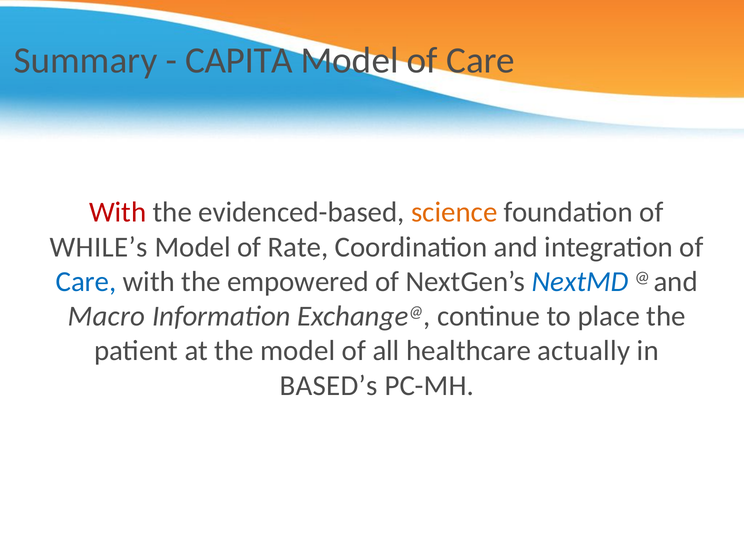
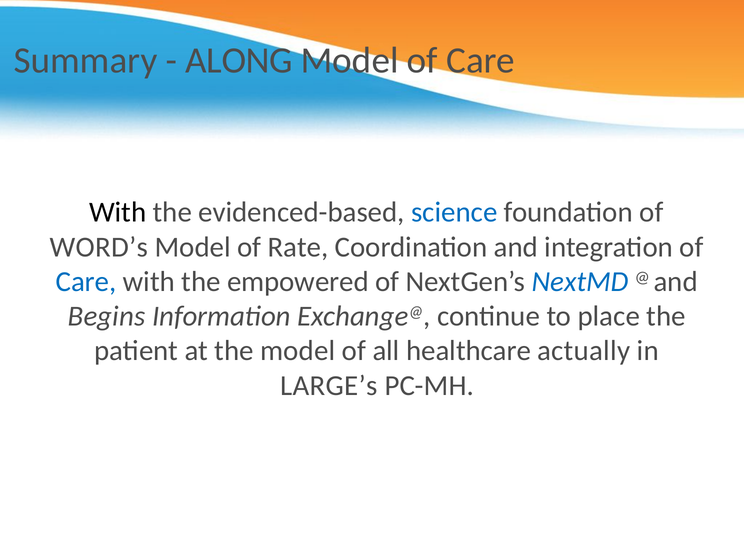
CAPITA: CAPITA -> ALONG
With at (118, 212) colour: red -> black
science colour: orange -> blue
WHILE’s: WHILE’s -> WORD’s
Macro: Macro -> Begins
BASED’s: BASED’s -> LARGE’s
